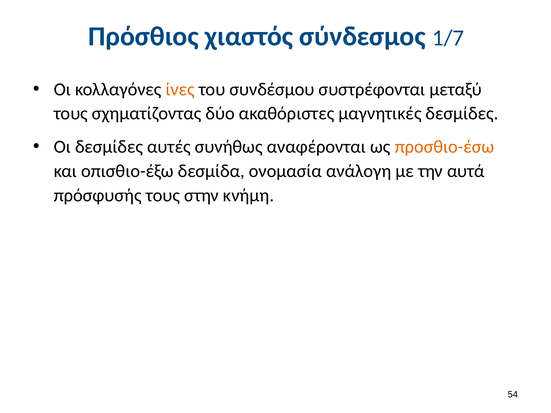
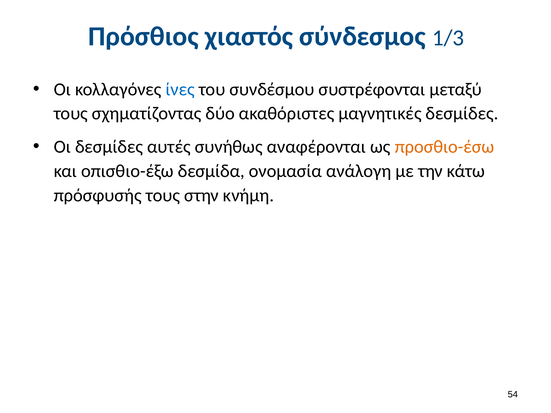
1/7: 1/7 -> 1/3
ίνες colour: orange -> blue
αυτά: αυτά -> κάτω
